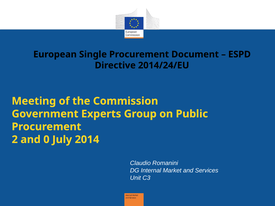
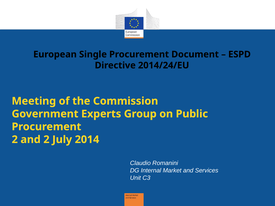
and 0: 0 -> 2
